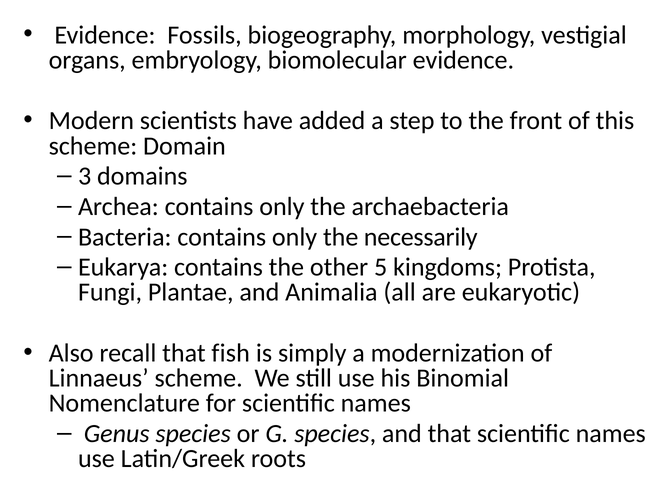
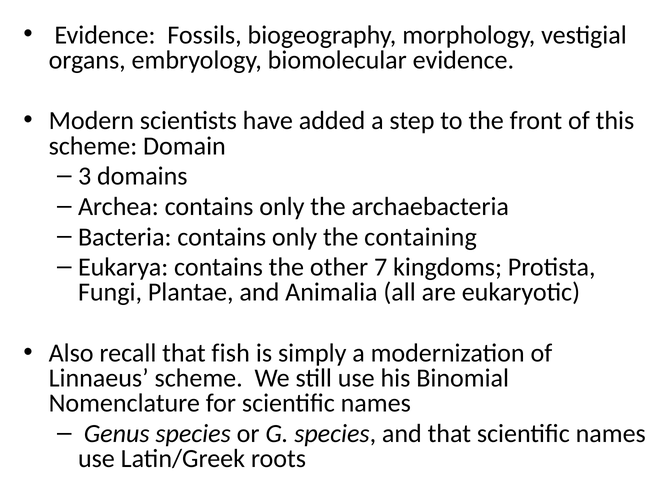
necessarily: necessarily -> containing
5: 5 -> 7
